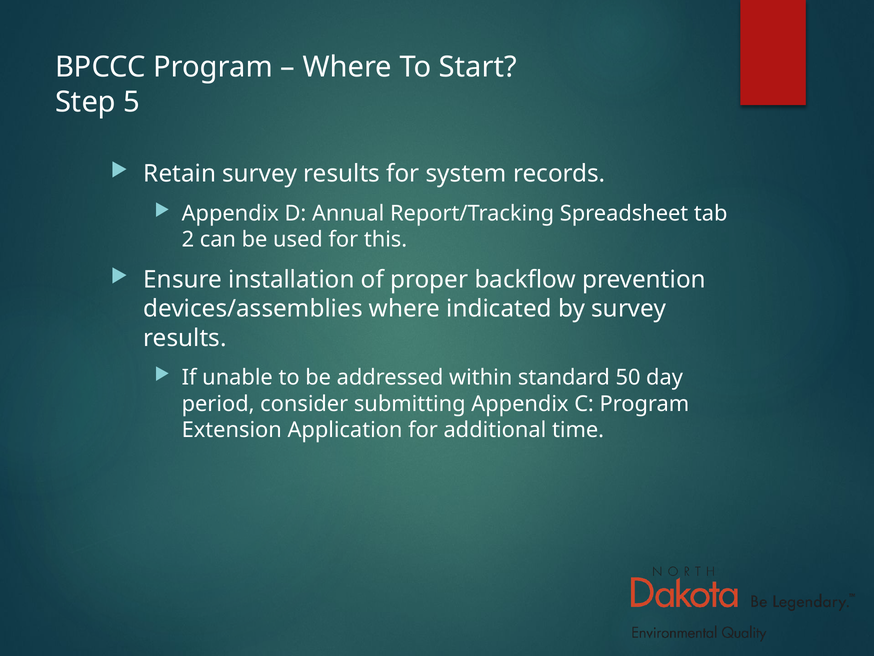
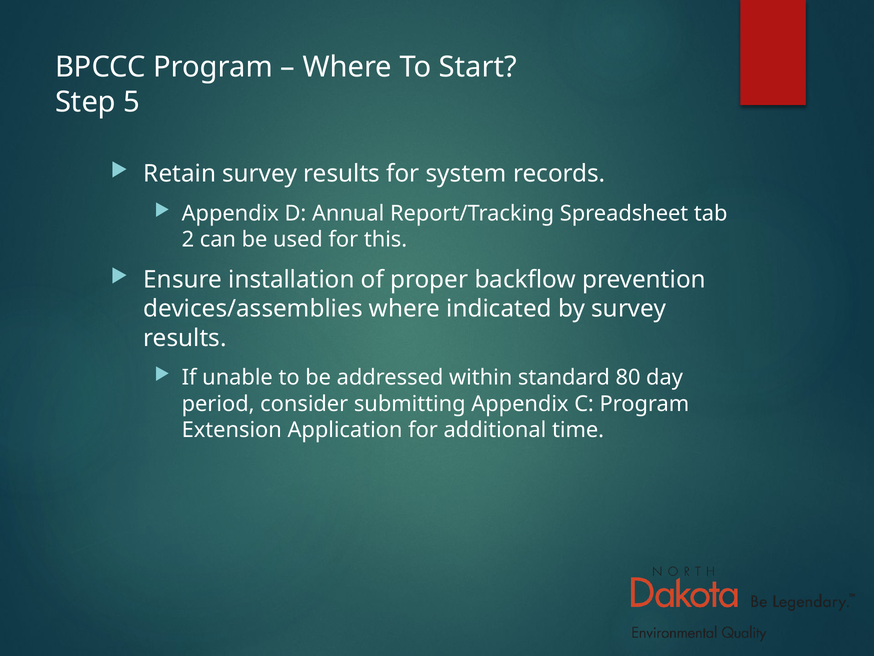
50: 50 -> 80
